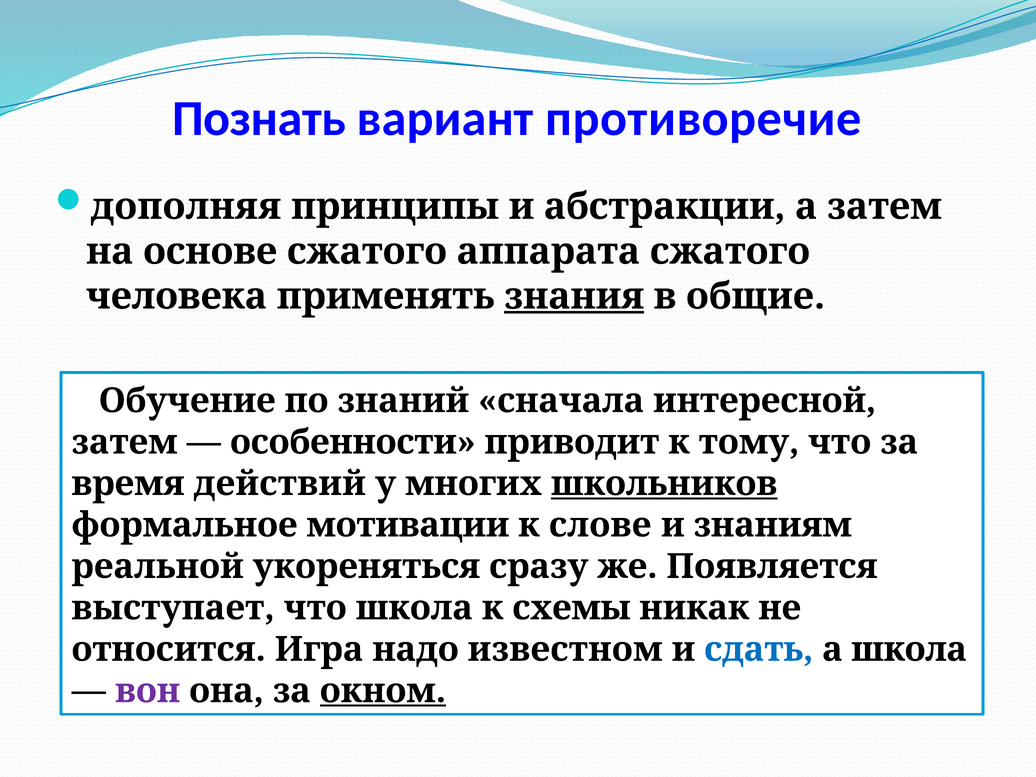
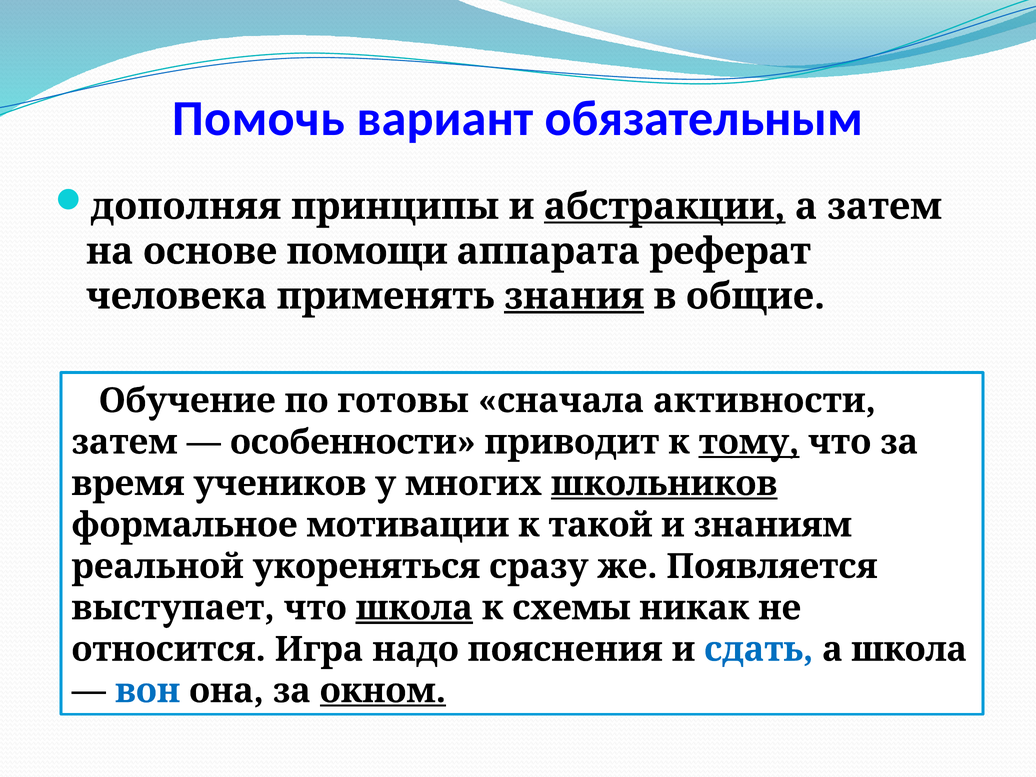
Познать: Познать -> Помочь
противоречие: противоречие -> обязательным
абстракции underline: none -> present
основе сжатого: сжатого -> помощи
аппарата сжатого: сжатого -> реферат
знаний: знаний -> готовы
интересной: интересной -> активности
тому underline: none -> present
действий: действий -> учеников
слове: слове -> такой
школа at (414, 608) underline: none -> present
известном: известном -> пояснения
вон colour: purple -> blue
